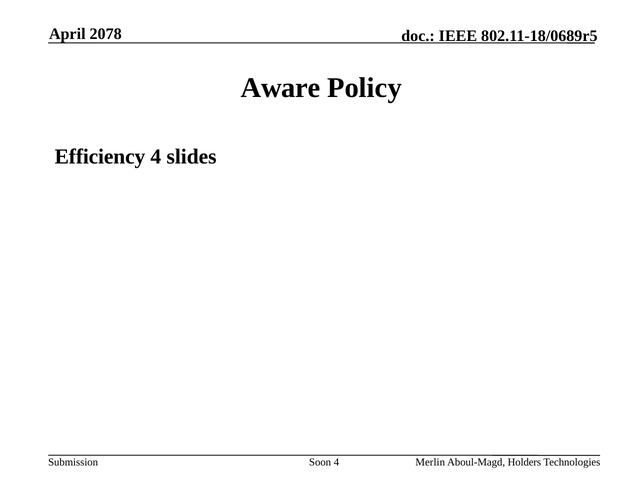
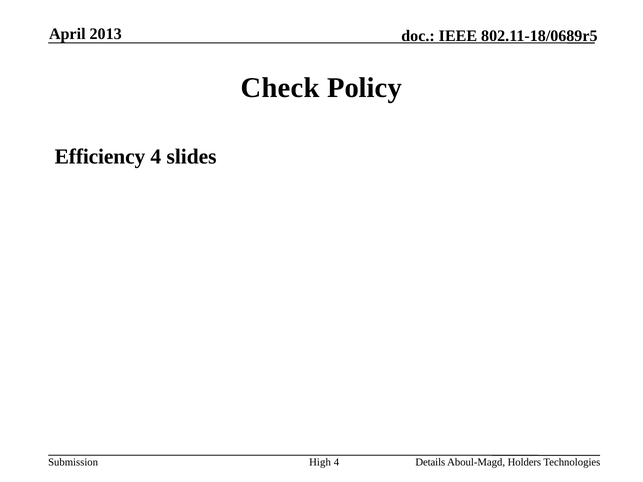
2078: 2078 -> 2013
Aware: Aware -> Check
Soon: Soon -> High
Merlin: Merlin -> Details
